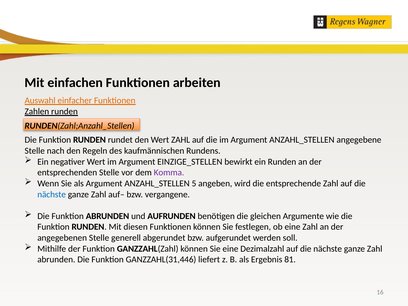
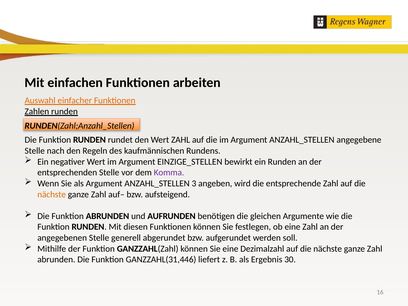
5: 5 -> 3
nächste at (52, 194) colour: blue -> orange
vergangene: vergangene -> aufsteigend
81: 81 -> 30
